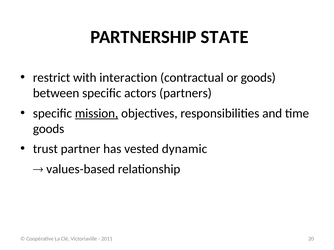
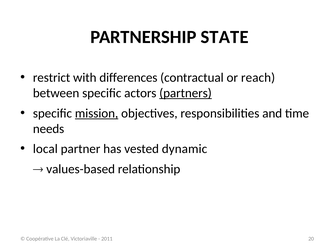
interaction: interaction -> differences
or goods: goods -> reach
partners underline: none -> present
goods at (49, 129): goods -> needs
trust: trust -> local
